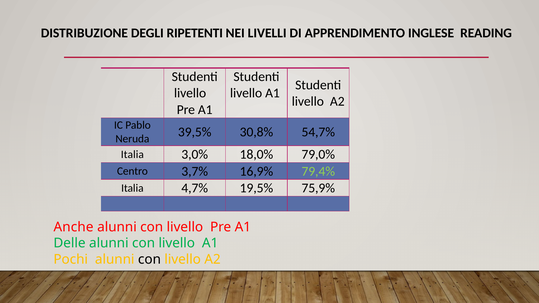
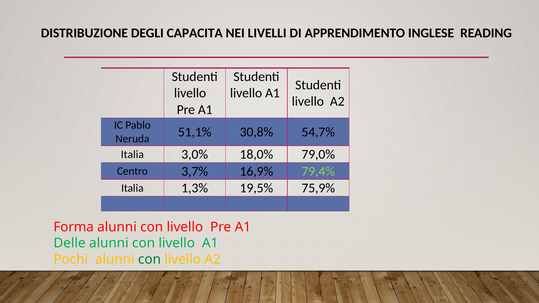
RIPETENTI: RIPETENTI -> CAPACITA
39,5%: 39,5% -> 51,1%
4,7%: 4,7% -> 1,3%
Anche: Anche -> Forma
con at (149, 260) colour: black -> green
